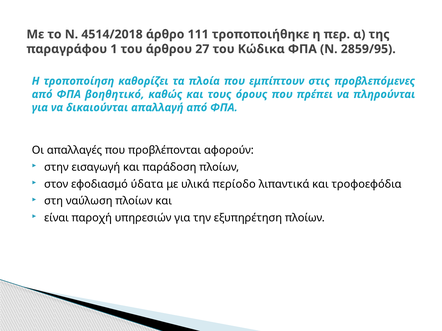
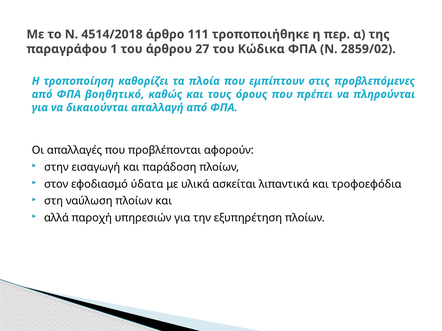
2859/95: 2859/95 -> 2859/02
περίοδο: περίοδο -> ασκείται
είναι: είναι -> αλλά
